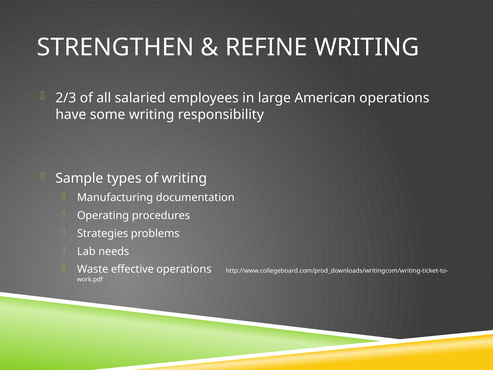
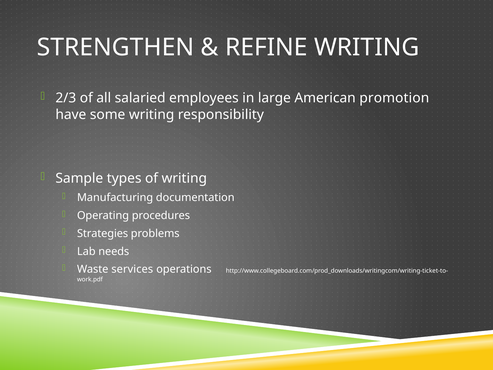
American operations: operations -> promotion
effective: effective -> services
